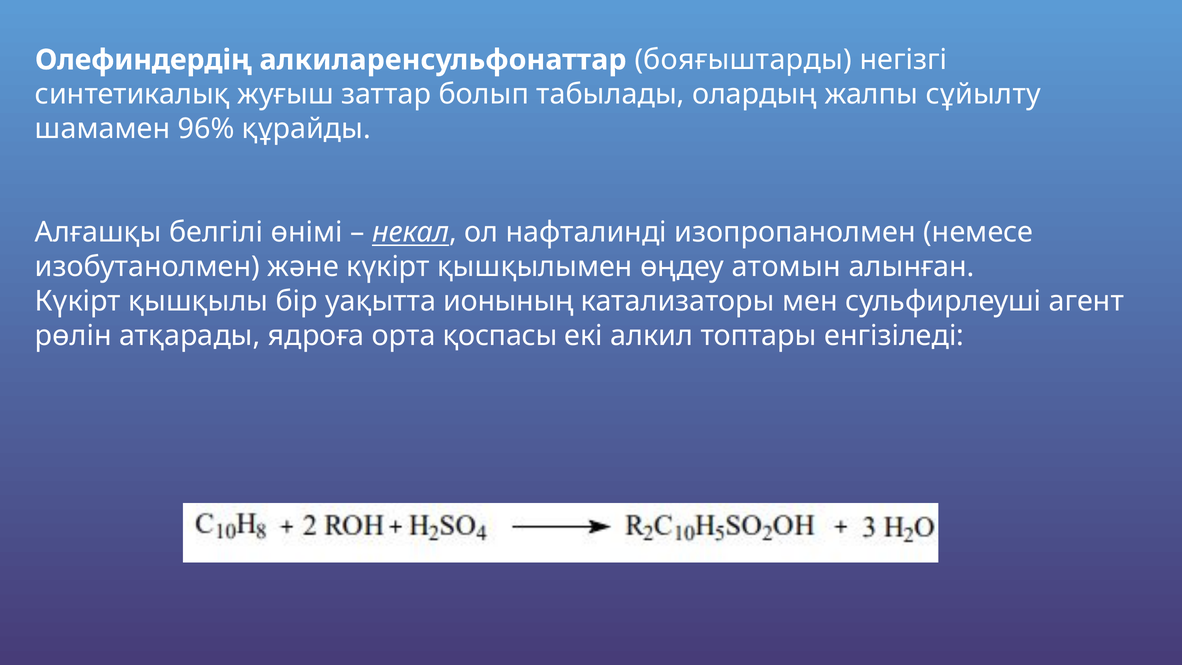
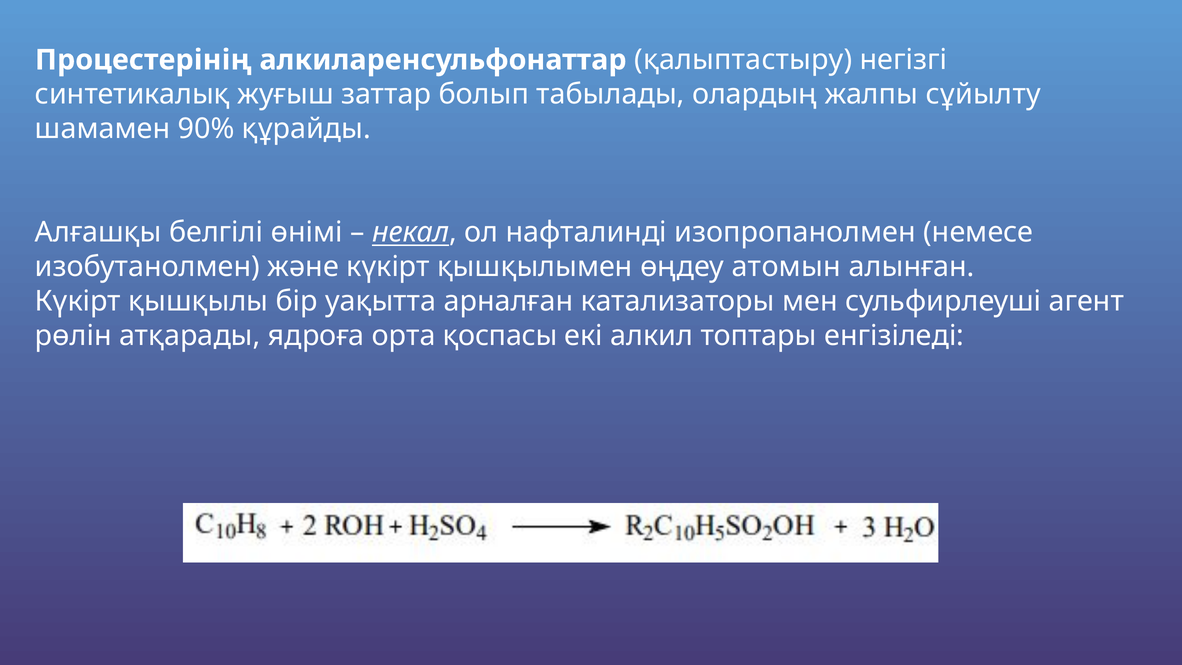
Олефиндердің: Олефиндердің -> Процестерінің
бояғыштарды: бояғыштарды -> қалыптастыру
96%: 96% -> 90%
ионының: ионының -> арналған
